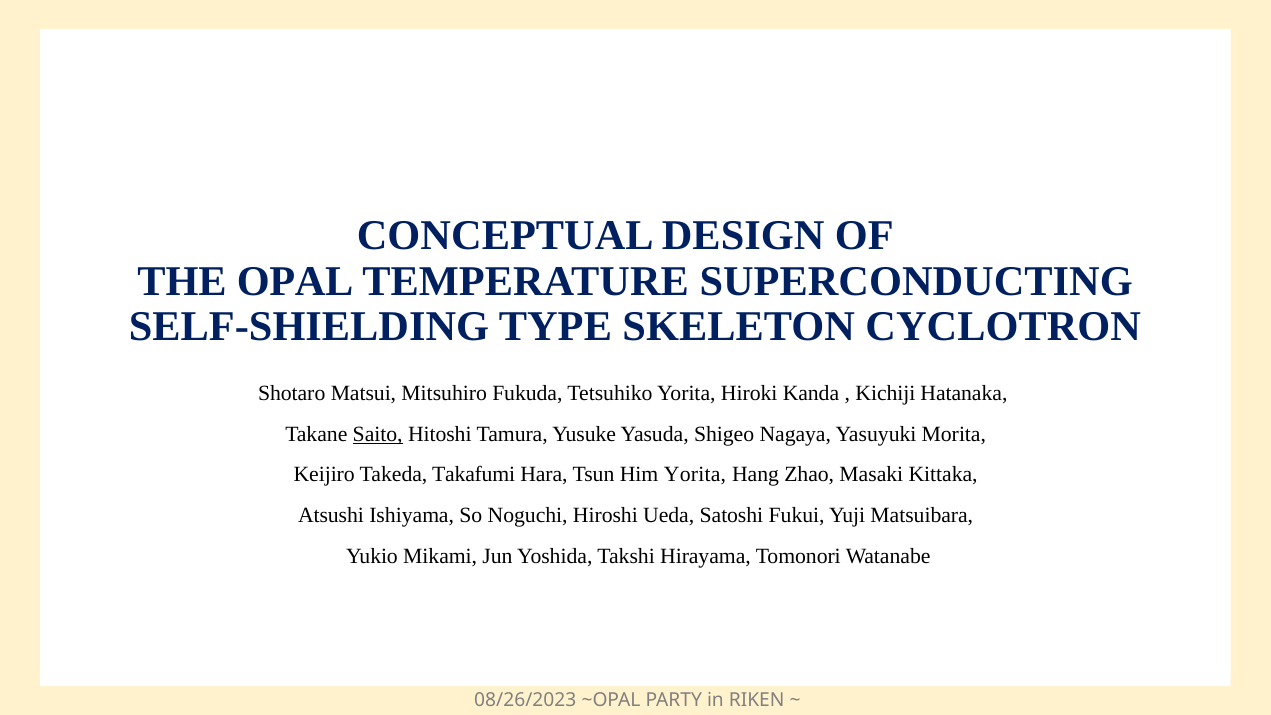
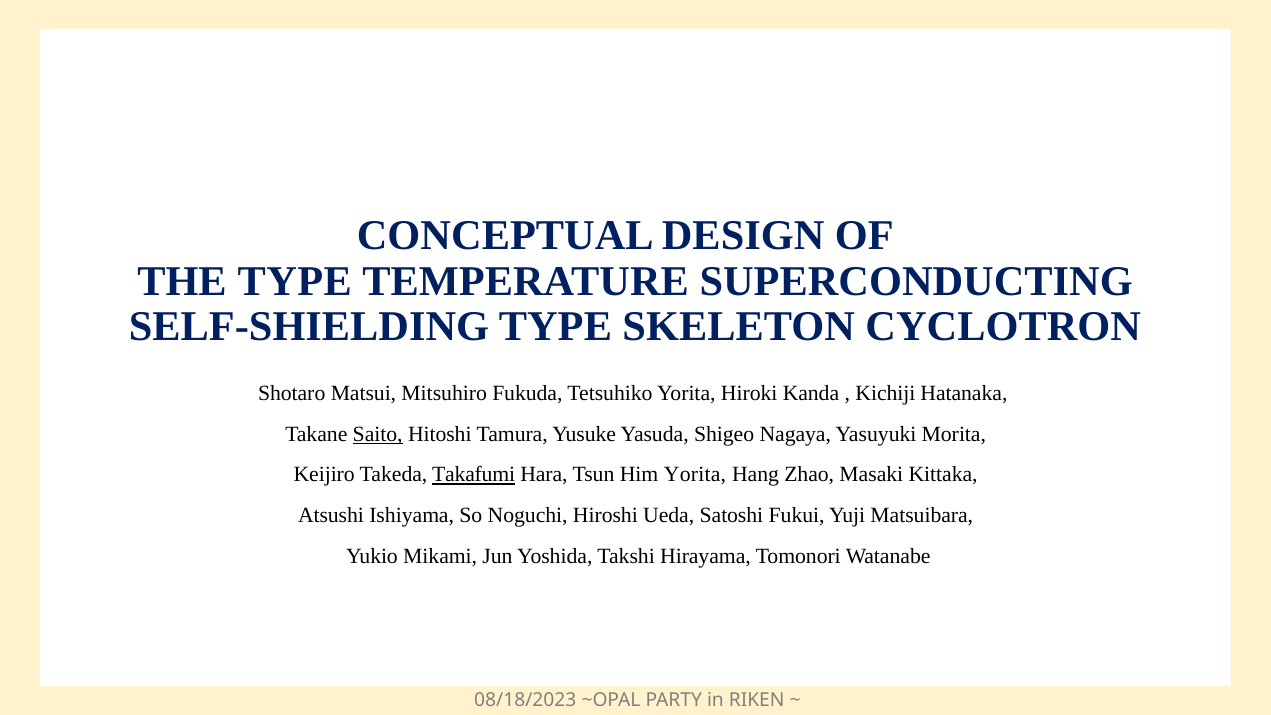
THE OPAL: OPAL -> TYPE
Takafumi underline: none -> present
08/26/2023: 08/26/2023 -> 08/18/2023
